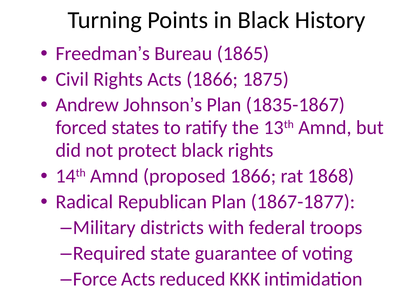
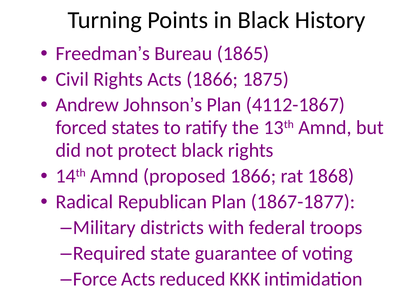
1835-1867: 1835-1867 -> 4112-1867
